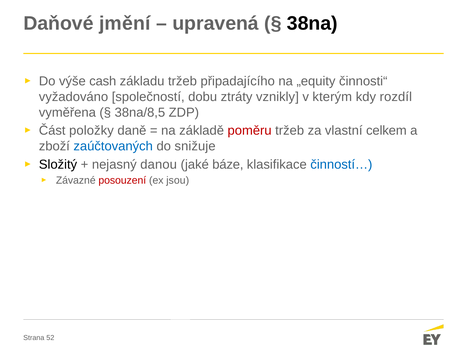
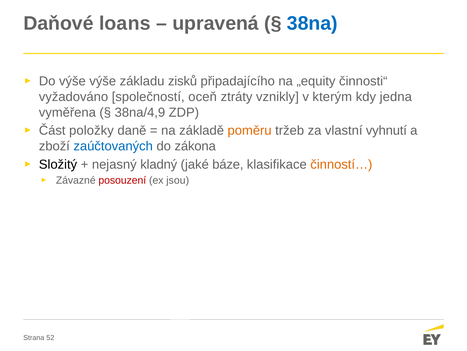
jmění: jmění -> loans
38na colour: black -> blue
výše cash: cash -> výše
základu tržeb: tržeb -> zisků
dobu: dobu -> oceň
rozdíl: rozdíl -> jedna
38na/8,5: 38na/8,5 -> 38na/4,9
poměru colour: red -> orange
celkem: celkem -> vyhnutí
snižuje: snižuje -> zákona
danou: danou -> kladný
činností… colour: blue -> orange
